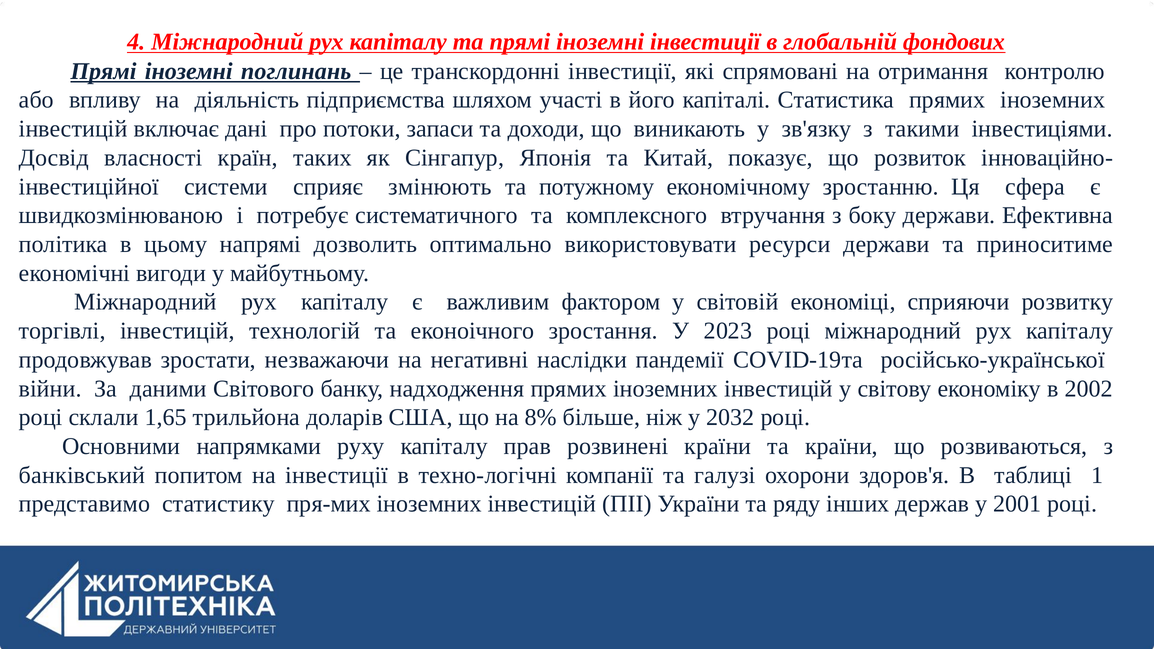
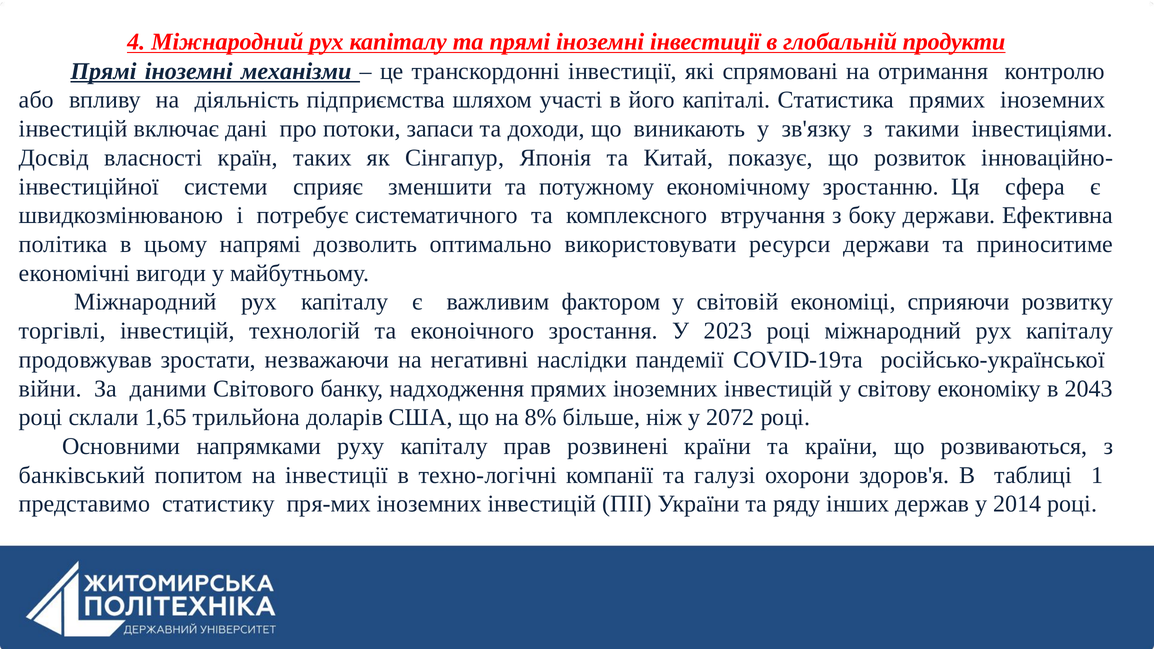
фондових: фондових -> продукти
поглинань: поглинань -> механізми
змінюють: змінюють -> зменшити
2002: 2002 -> 2043
2032: 2032 -> 2072
2001: 2001 -> 2014
